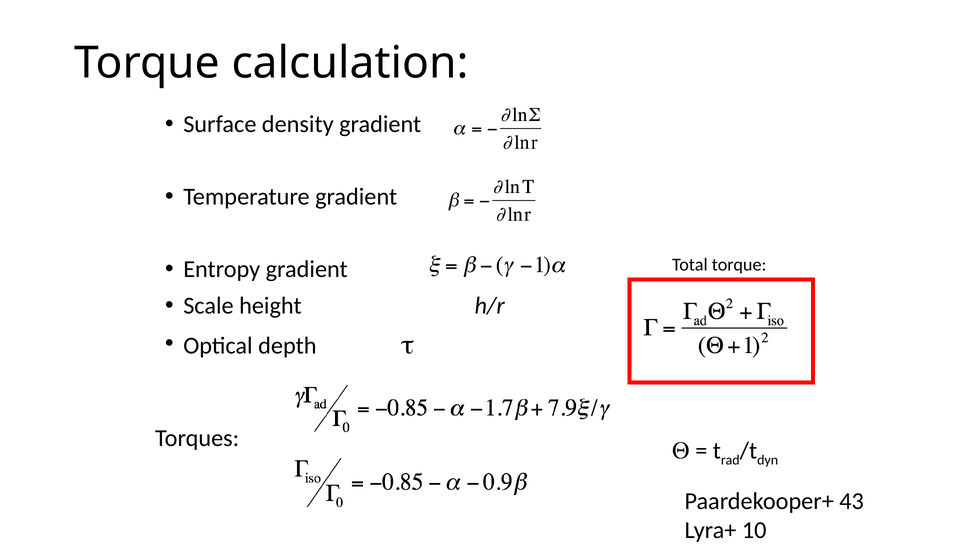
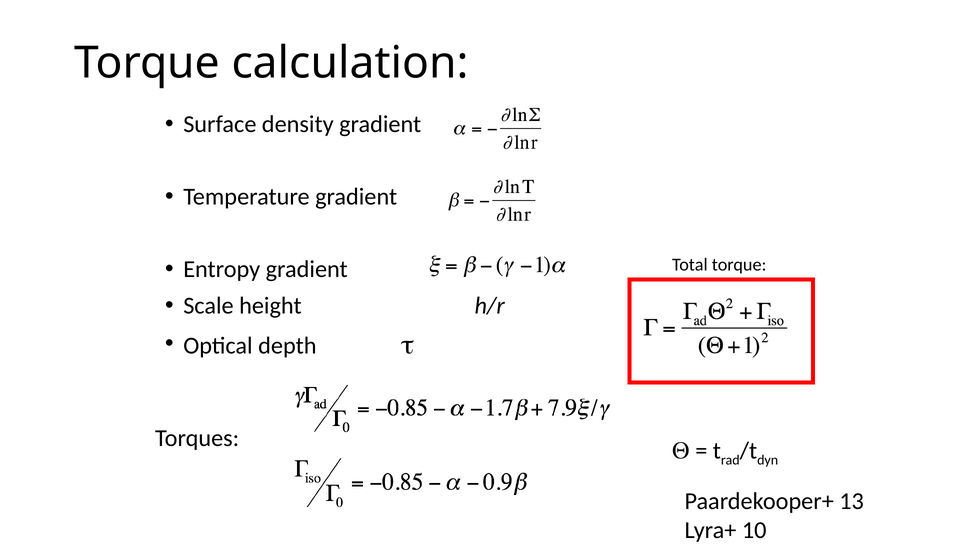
43: 43 -> 13
